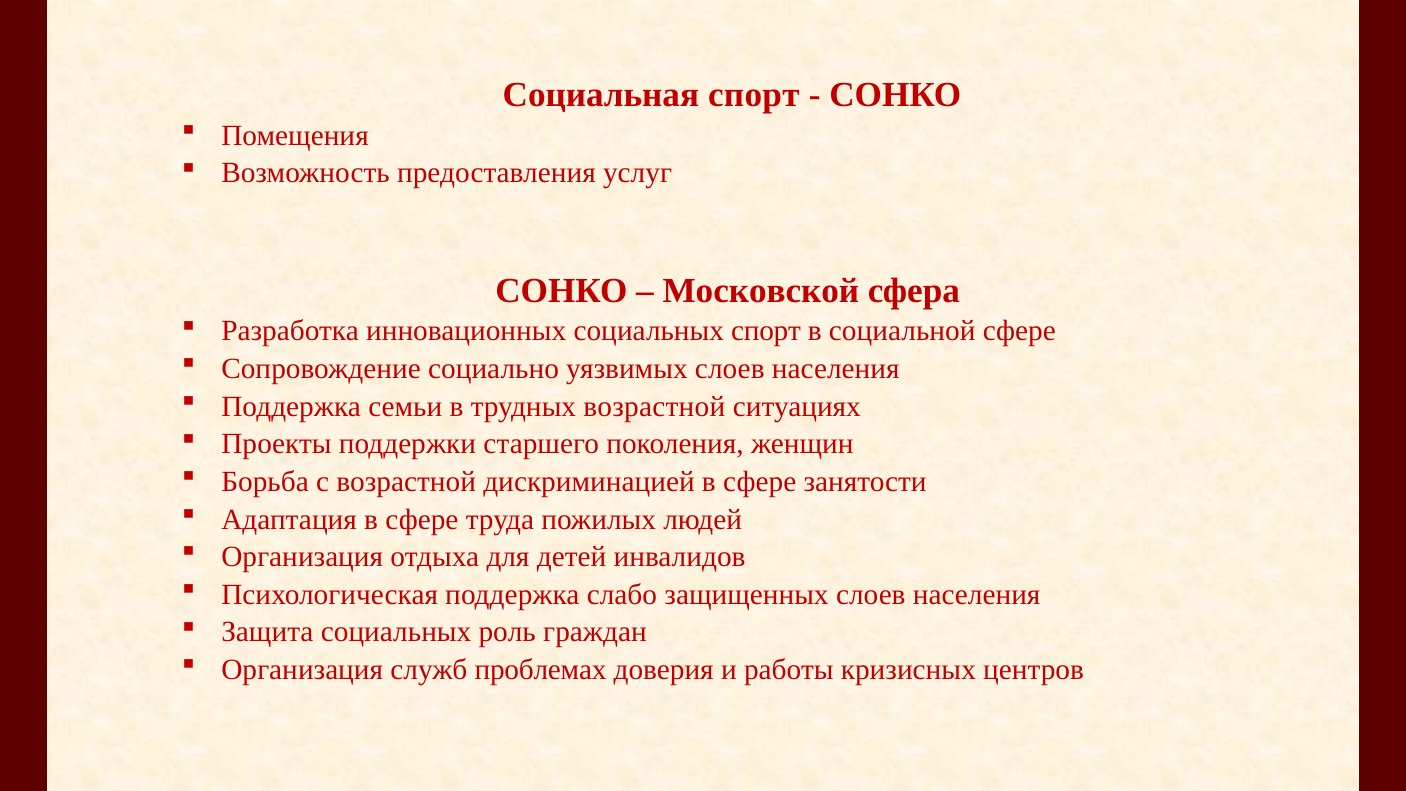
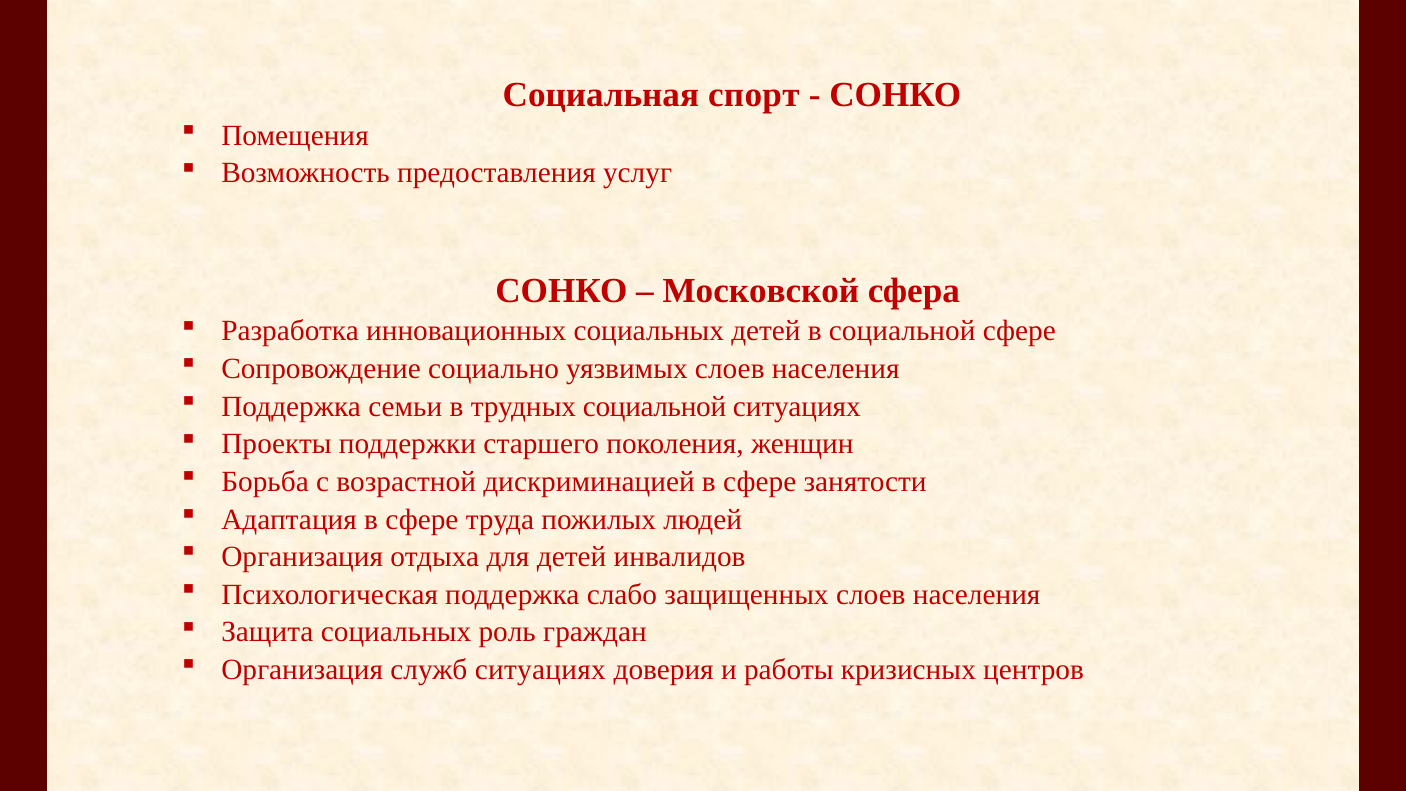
социальных спорт: спорт -> детей
трудных возрастной: возрастной -> социальной
служб проблемах: проблемах -> ситуациях
